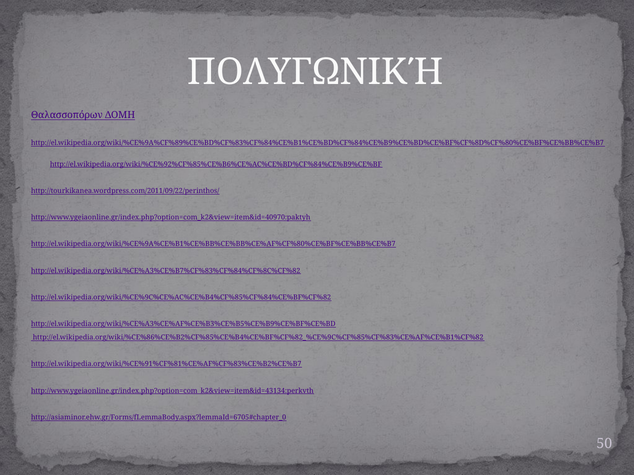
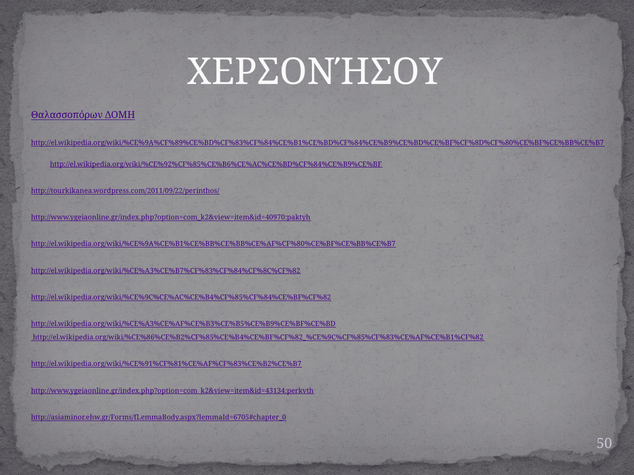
ΠΟΛΥΓΩΝΙΚΉ: ΠΟΛΥΓΩΝΙΚΉ -> ΧΕΡΣΟΝΉΣΟΥ
